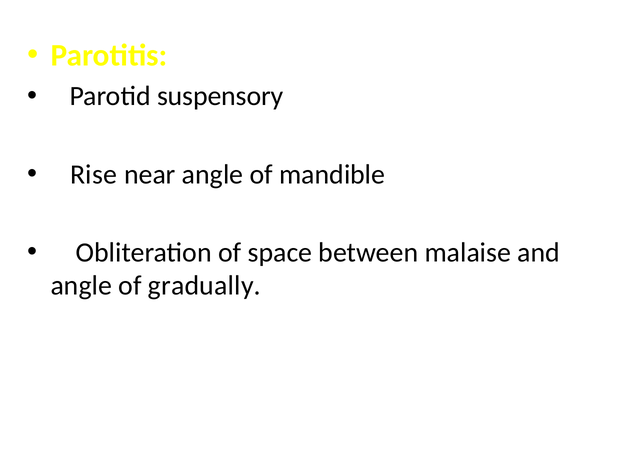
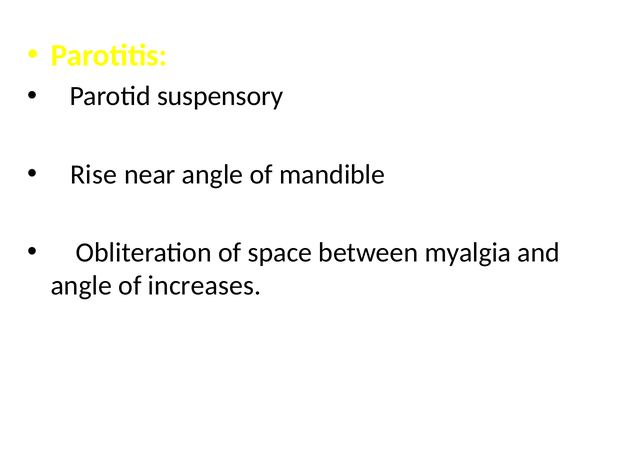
malaise: malaise -> myalgia
gradually: gradually -> increases
